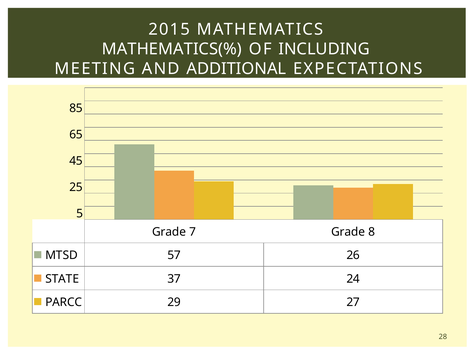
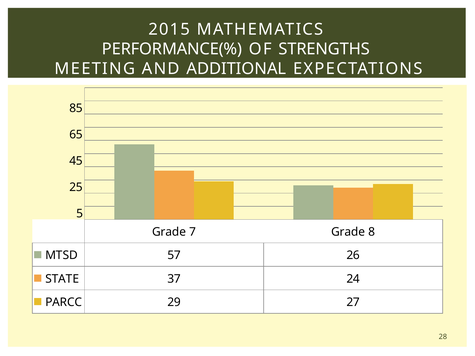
MATHEMATICS(%: MATHEMATICS(% -> PERFORMANCE(%
INCLUDING: INCLUDING -> STRENGTHS
